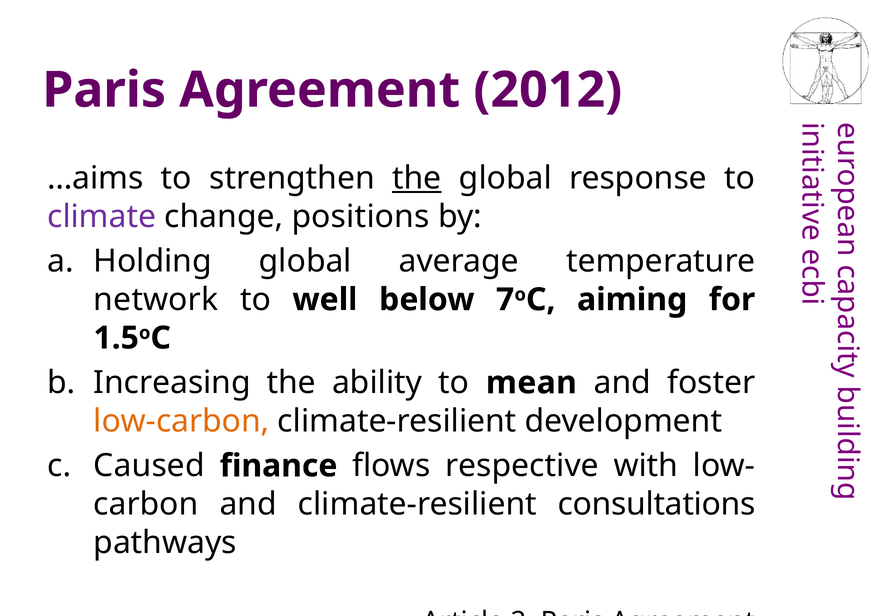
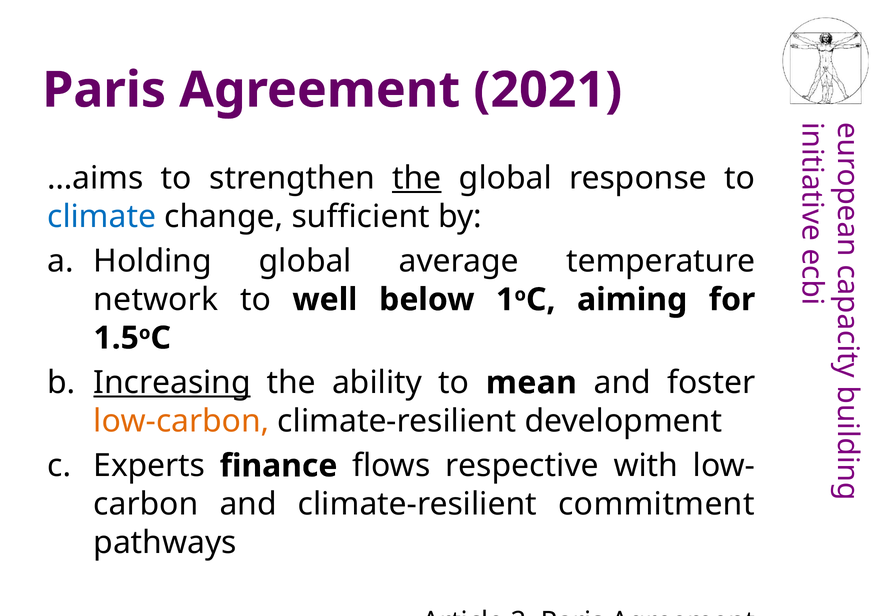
2012: 2012 -> 2021
climate colour: purple -> blue
positions: positions -> sufficient
7: 7 -> 1
Increasing underline: none -> present
Caused: Caused -> Experts
consultations: consultations -> commitment
